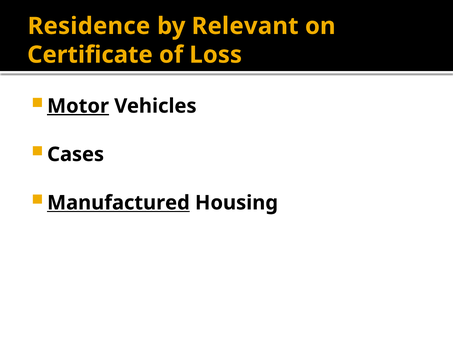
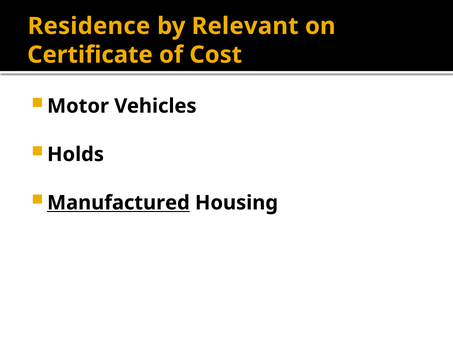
Loss: Loss -> Cost
Motor underline: present -> none
Cases: Cases -> Holds
